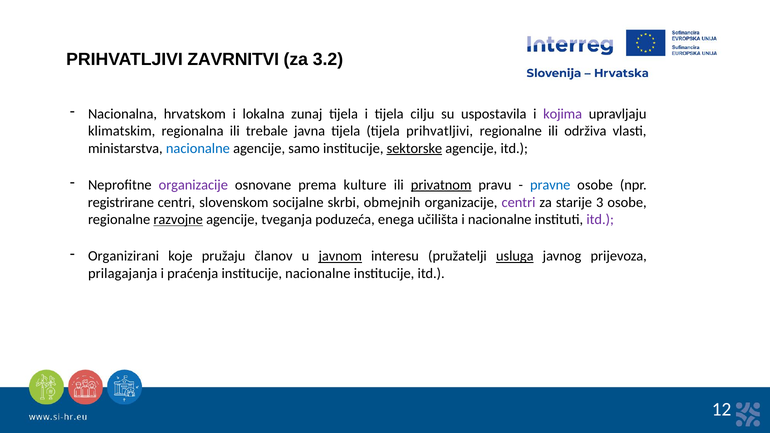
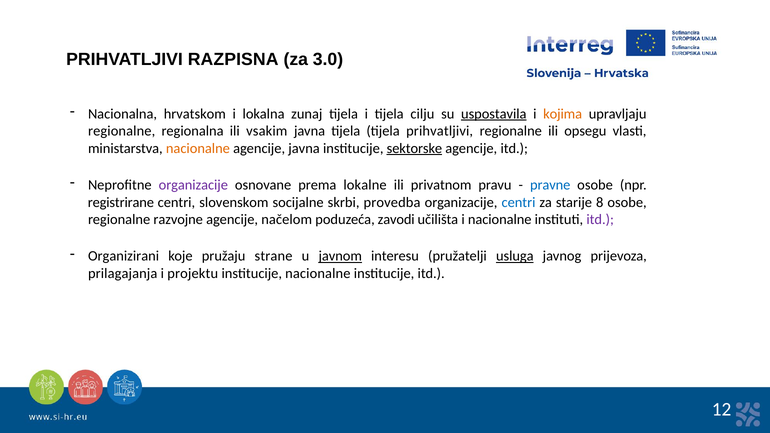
ZAVRNITVI: ZAVRNITVI -> RAZPISNA
3.2: 3.2 -> 3.0
uspostavila underline: none -> present
kojima colour: purple -> orange
klimatskim at (122, 131): klimatskim -> regionalne
trebale: trebale -> vsakim
održiva: održiva -> opsegu
nacionalne at (198, 148) colour: blue -> orange
agencije samo: samo -> javna
kulture: kulture -> lokalne
privatnom underline: present -> none
obmejnih: obmejnih -> provedba
centri at (519, 202) colour: purple -> blue
3: 3 -> 8
razvojne underline: present -> none
tveganja: tveganja -> načelom
enega: enega -> zavodi
članov: članov -> strane
praćenja: praćenja -> projektu
